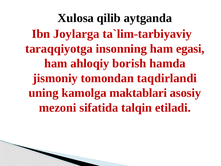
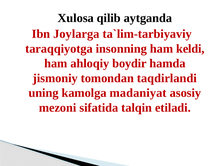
egasi: egasi -> keldi
borish: borish -> boydir
maktablari: maktablari -> madaniyat
